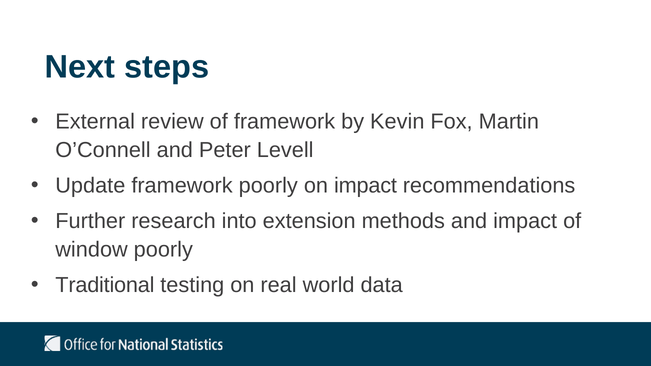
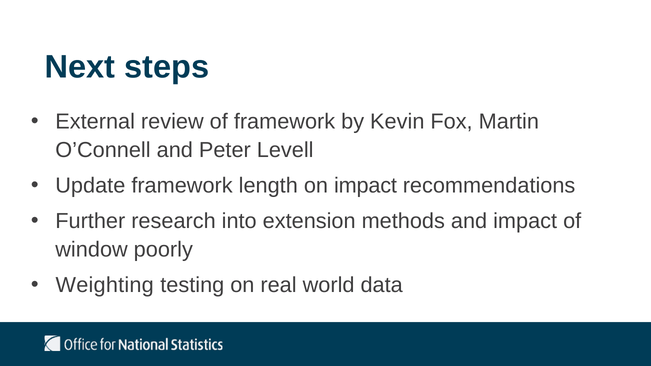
framework poorly: poorly -> length
Traditional: Traditional -> Weighting
